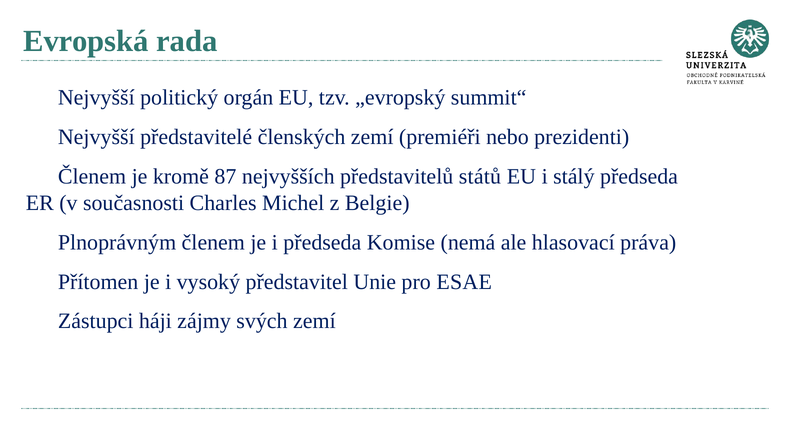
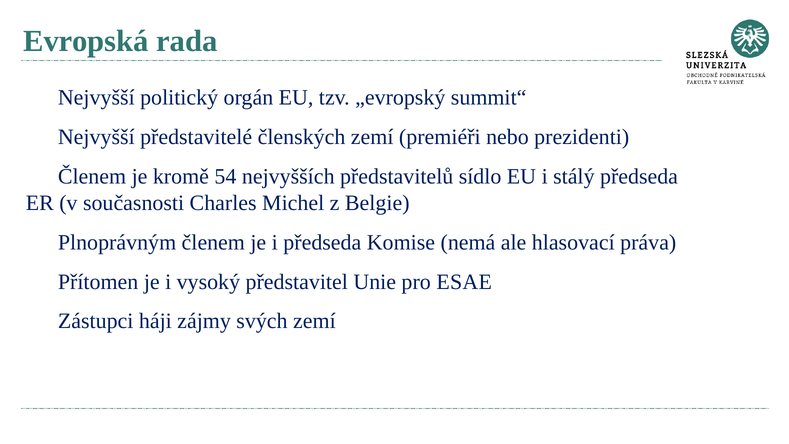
87: 87 -> 54
států: států -> sídlo
